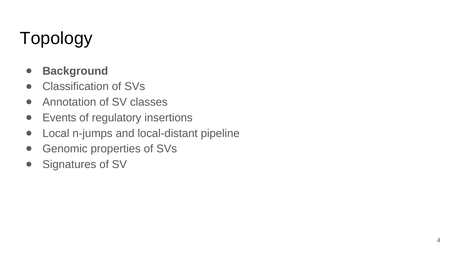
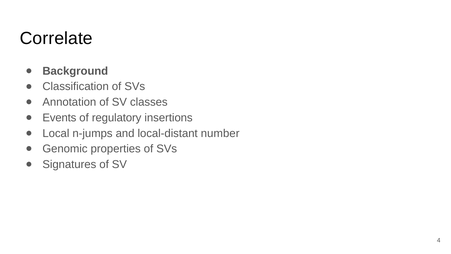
Topology: Topology -> Correlate
pipeline: pipeline -> number
